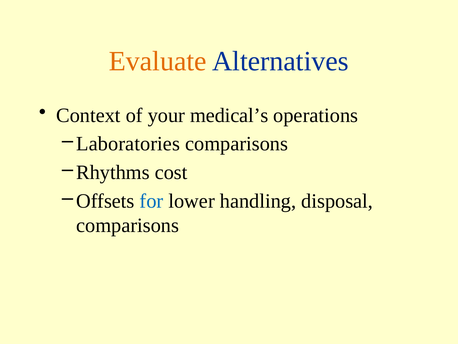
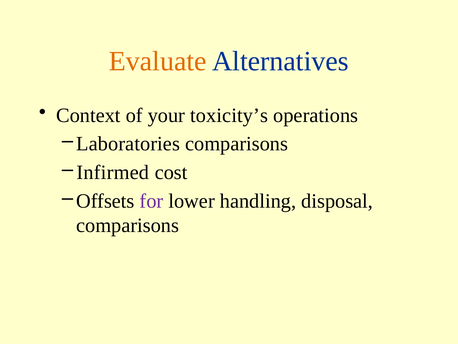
medical’s: medical’s -> toxicity’s
Rhythms: Rhythms -> Infirmed
for colour: blue -> purple
